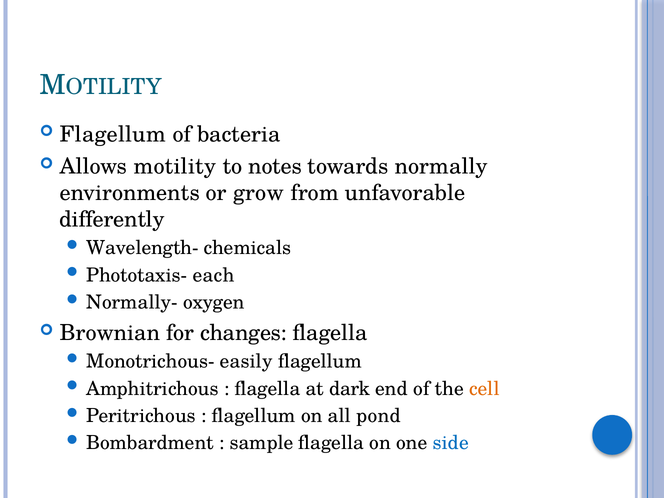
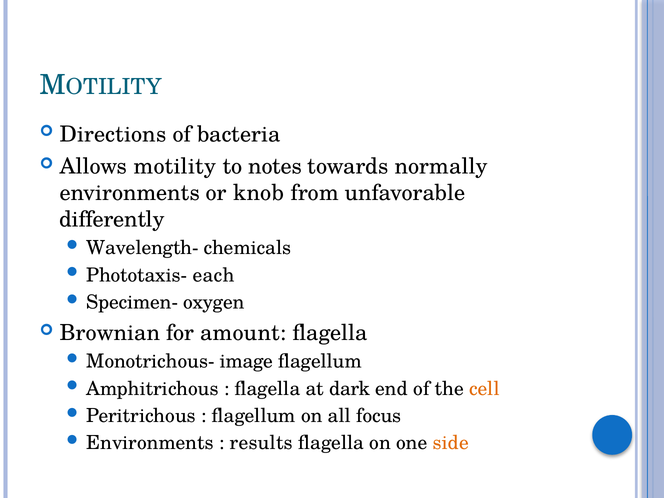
Flagellum at (113, 134): Flagellum -> Directions
grow: grow -> knob
Normally-: Normally- -> Specimen-
changes: changes -> amount
easily: easily -> image
pond: pond -> focus
Bombardment at (150, 443): Bombardment -> Environments
sample: sample -> results
side colour: blue -> orange
